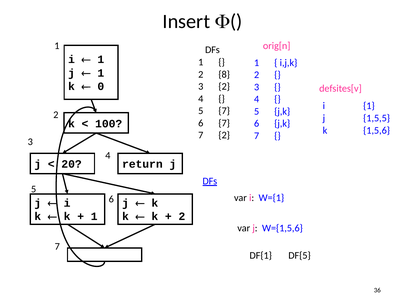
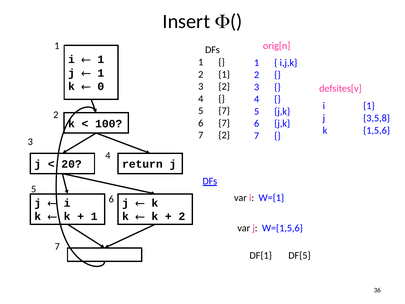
8 at (224, 74): 8 -> 1
1,5,5: 1,5,5 -> 3,5,8
